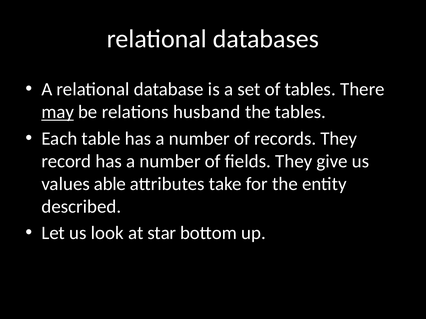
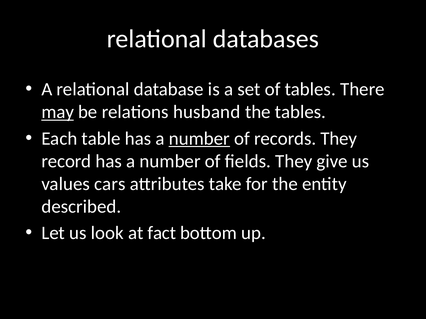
number at (199, 139) underline: none -> present
able: able -> cars
star: star -> fact
